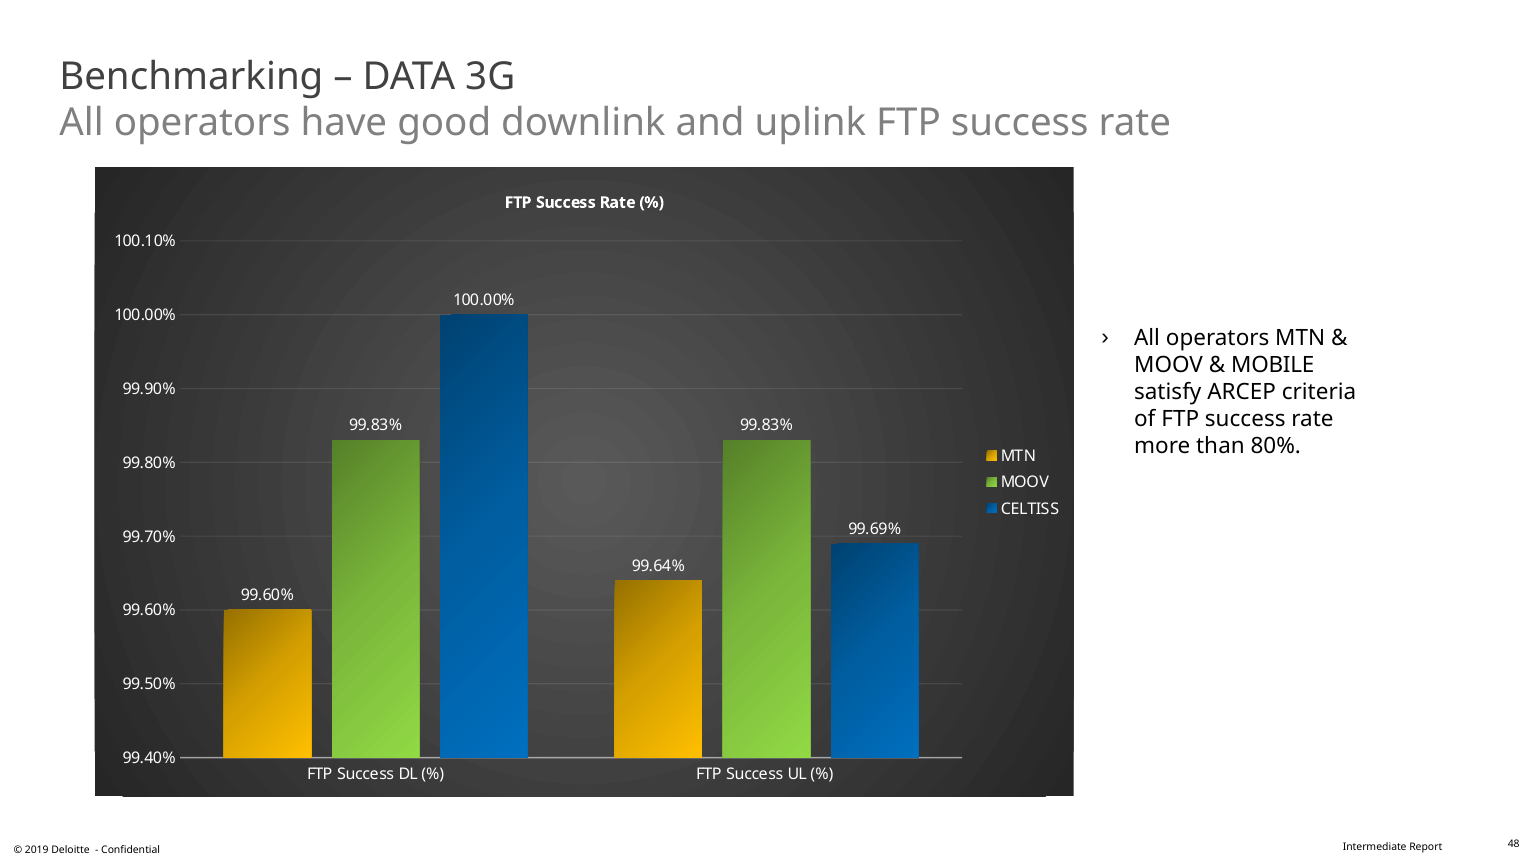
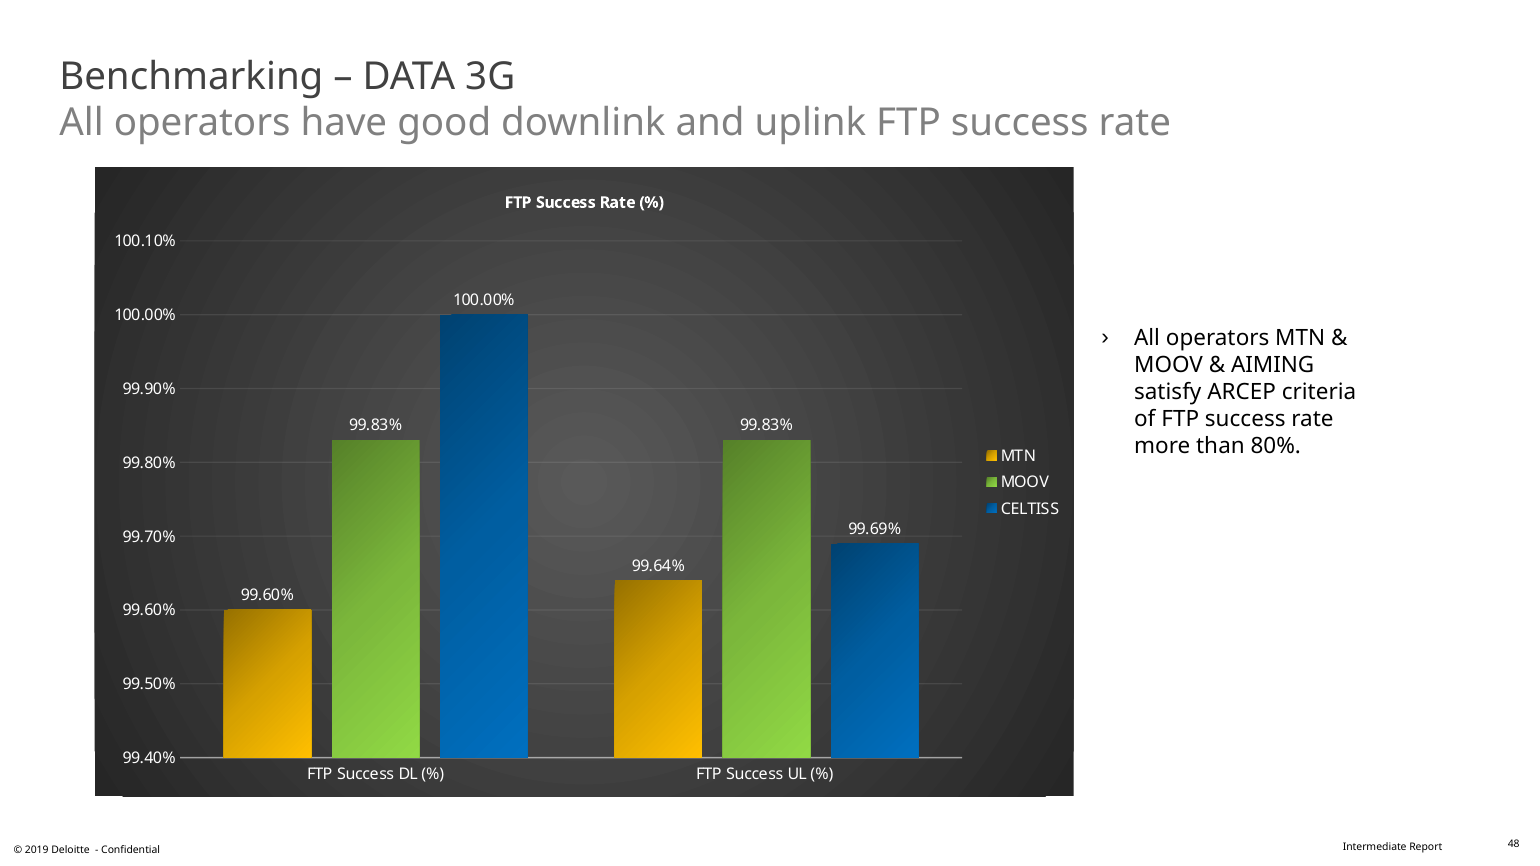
MOBILE: MOBILE -> AIMING
